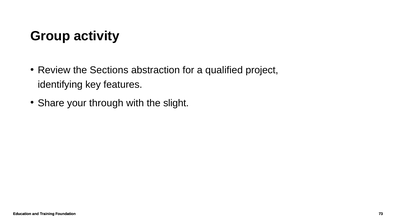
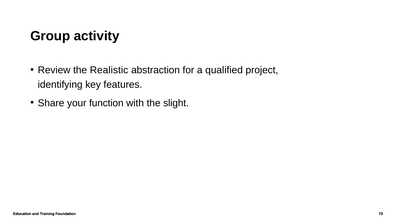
Sections: Sections -> Realistic
through: through -> function
